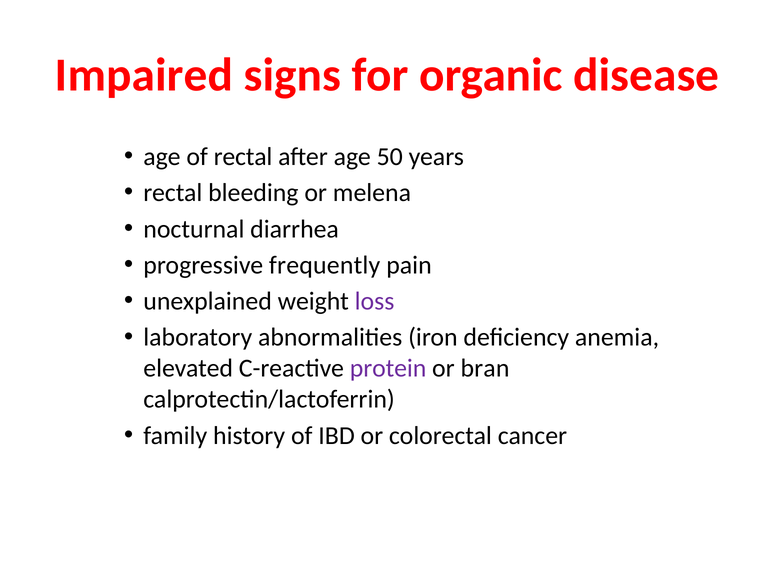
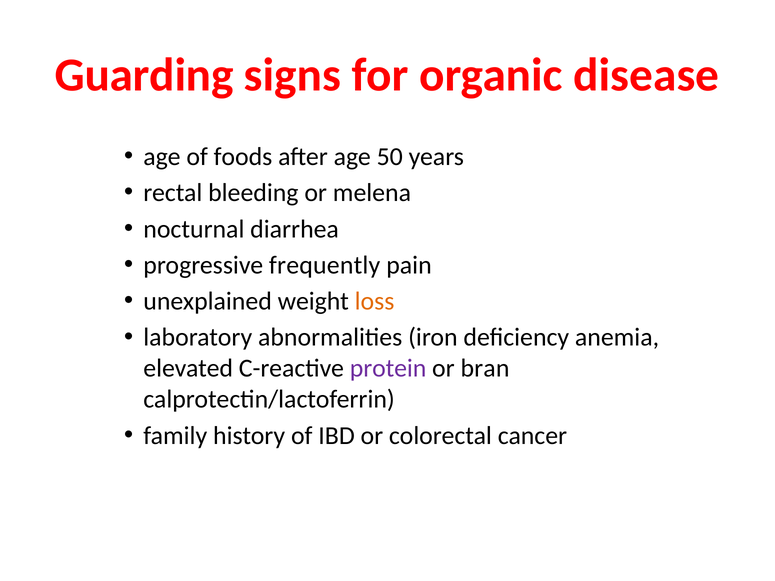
Impaired: Impaired -> Guarding
of rectal: rectal -> foods
loss colour: purple -> orange
